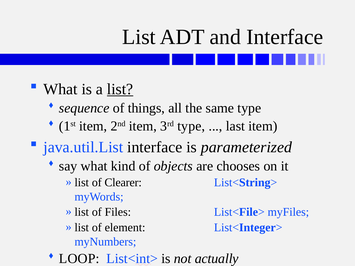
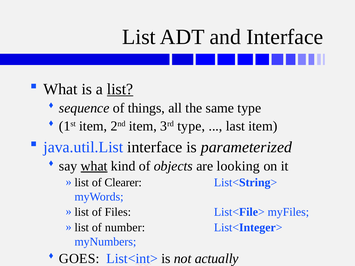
what at (94, 166) underline: none -> present
chooses: chooses -> looking
element: element -> number
LOOP: LOOP -> GOES
